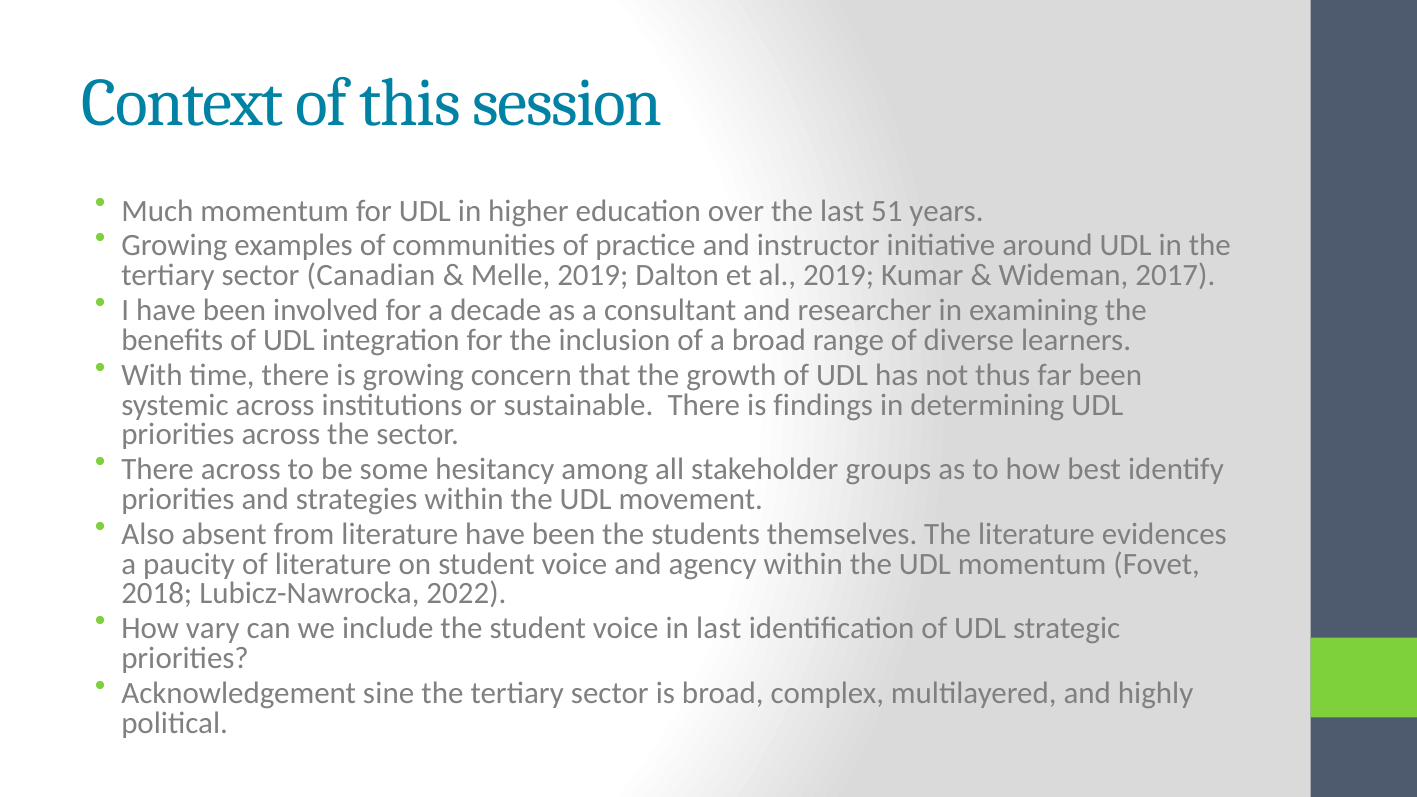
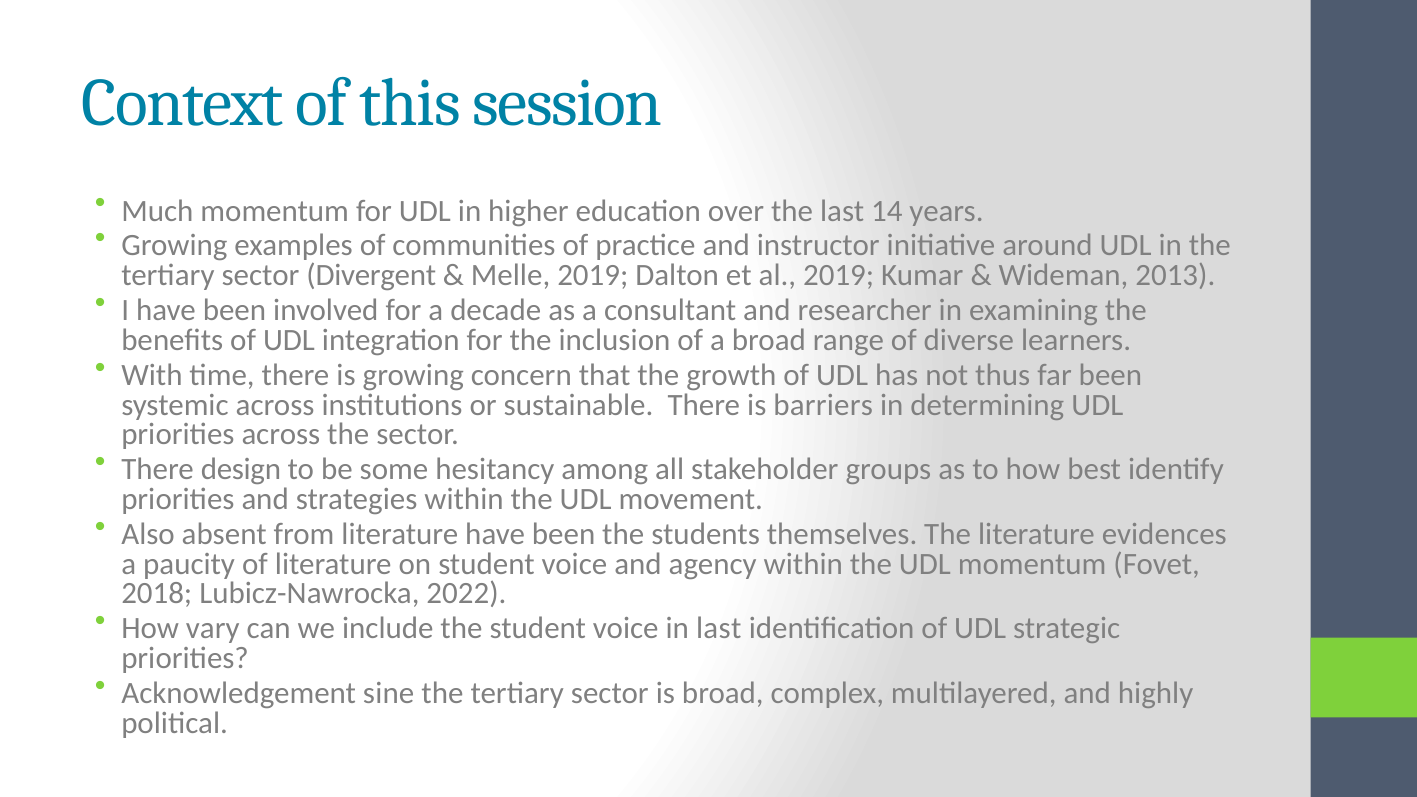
51: 51 -> 14
Canadian: Canadian -> Divergent
2017: 2017 -> 2013
findings: findings -> barriers
There across: across -> design
